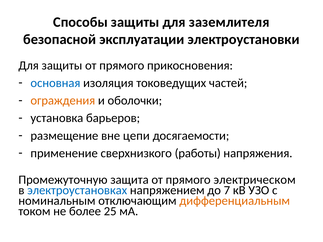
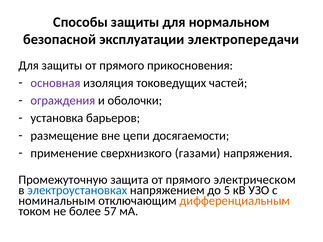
заземлителя: заземлителя -> нормальном
электроустановки: электроустановки -> электропередачи
основная colour: blue -> purple
ограждения colour: orange -> purple
работы: работы -> газами
7: 7 -> 5
25: 25 -> 57
